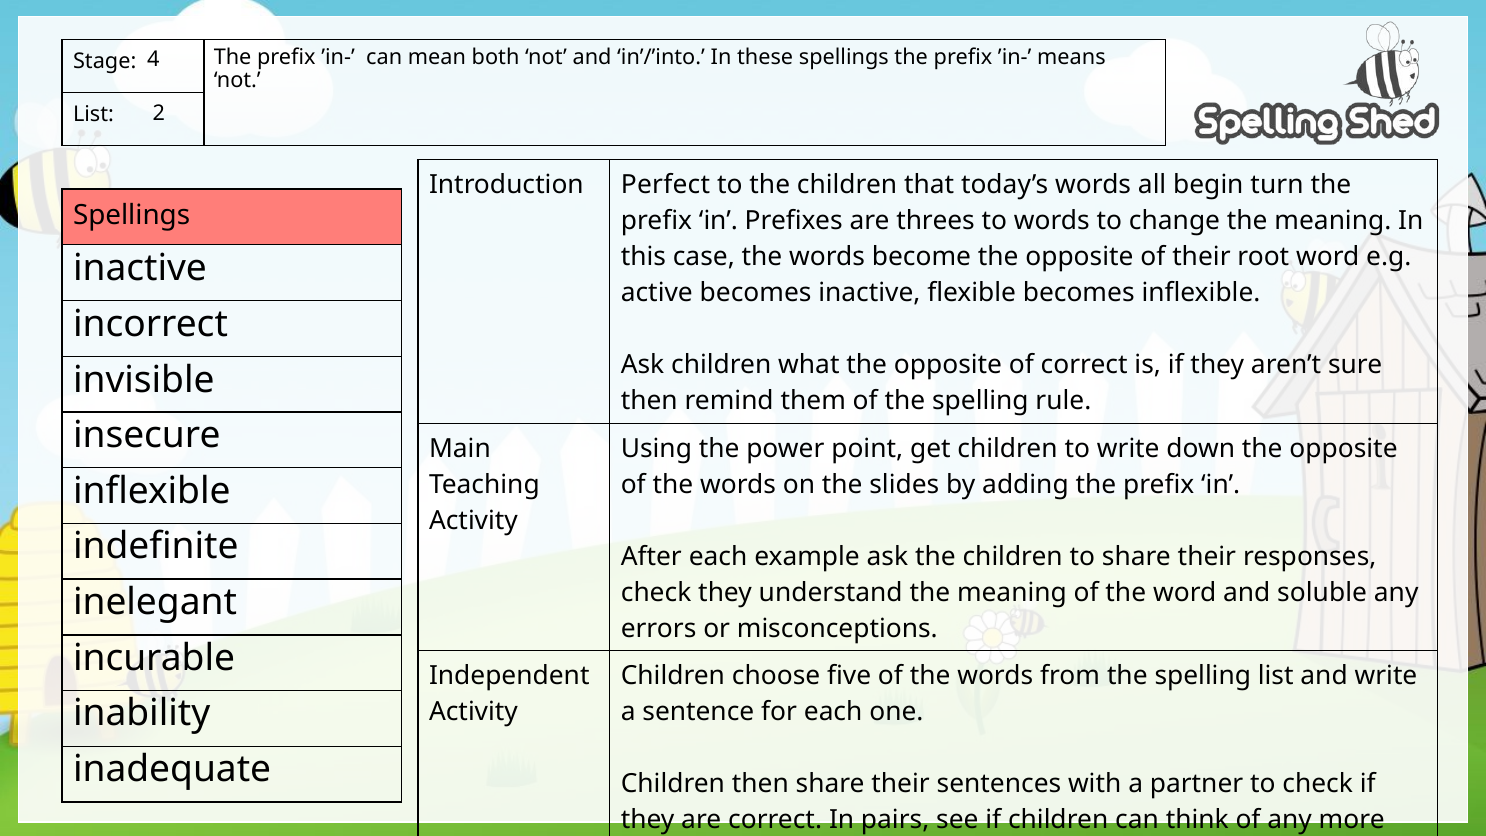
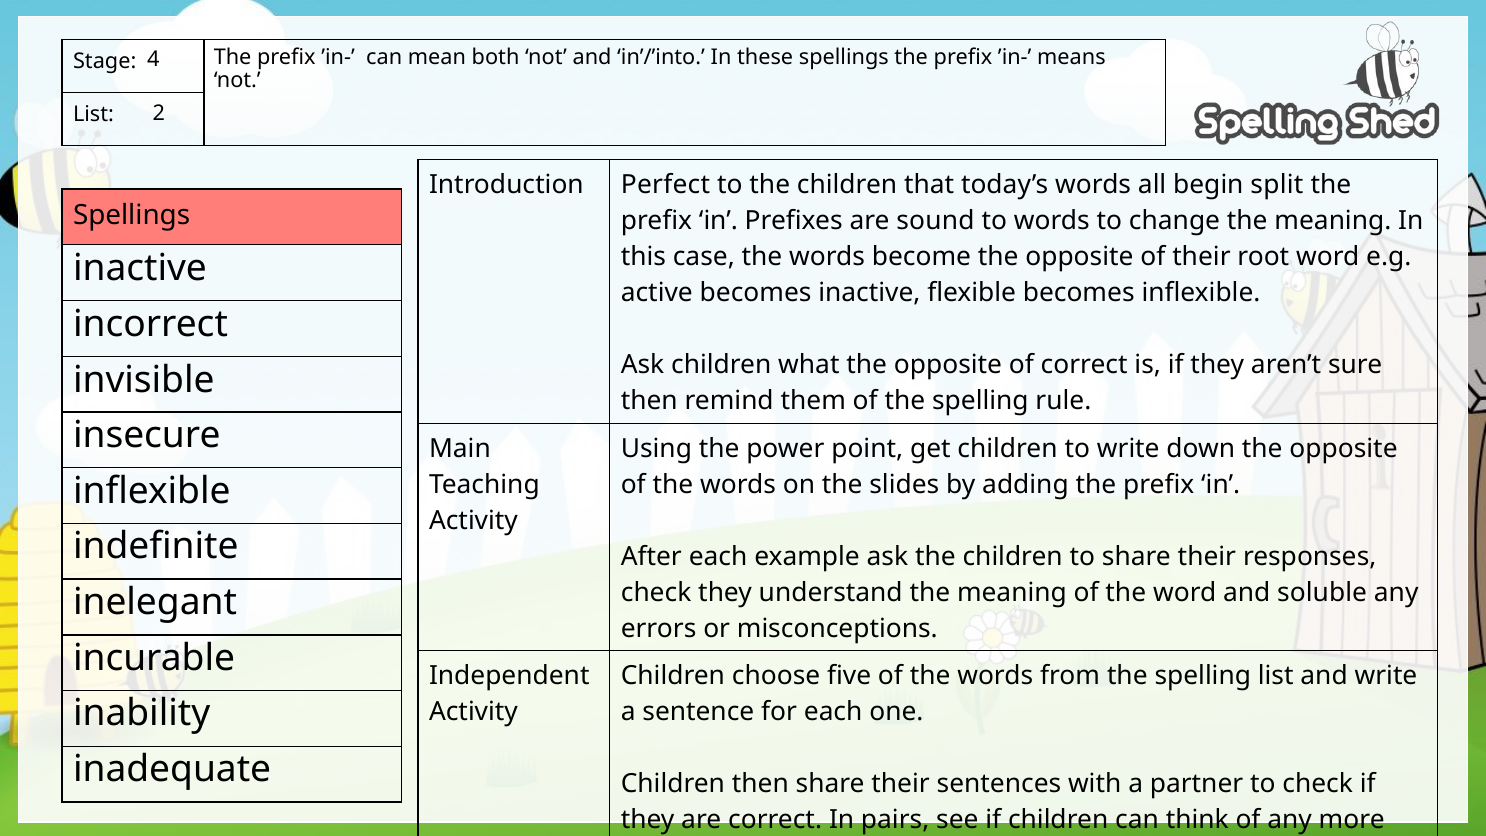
turn: turn -> split
threes: threes -> sound
